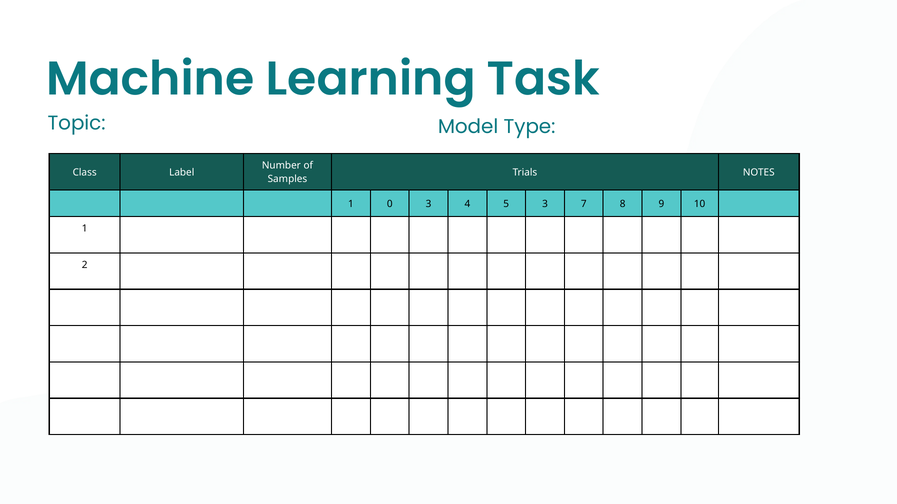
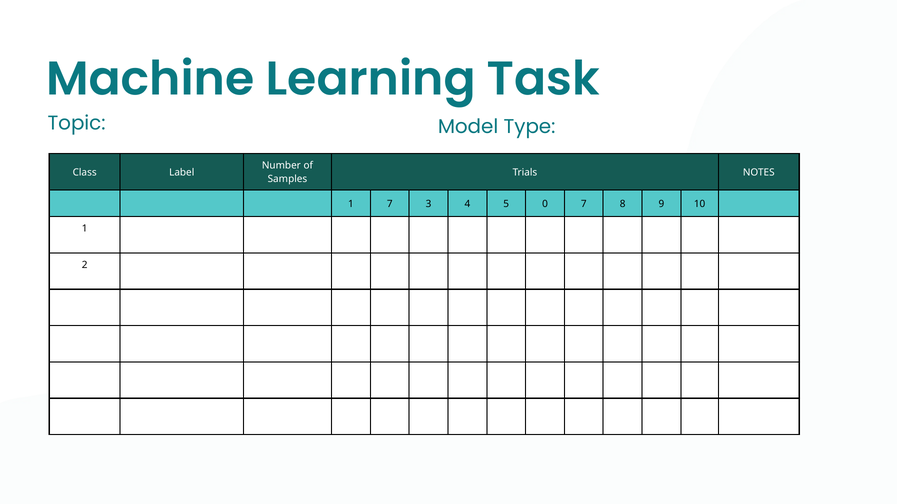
1 0: 0 -> 7
5 3: 3 -> 0
